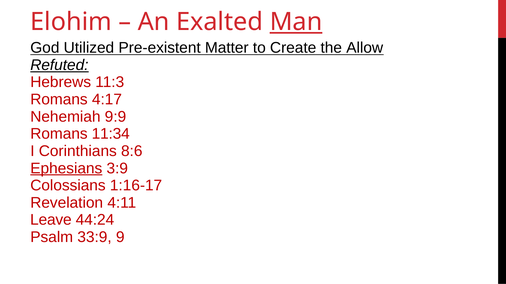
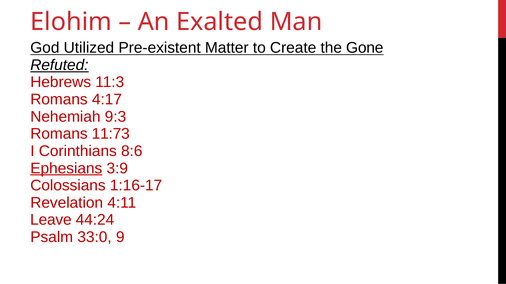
Man underline: present -> none
Allow: Allow -> Gone
9:9: 9:9 -> 9:3
11:34: 11:34 -> 11:73
33:9: 33:9 -> 33:0
